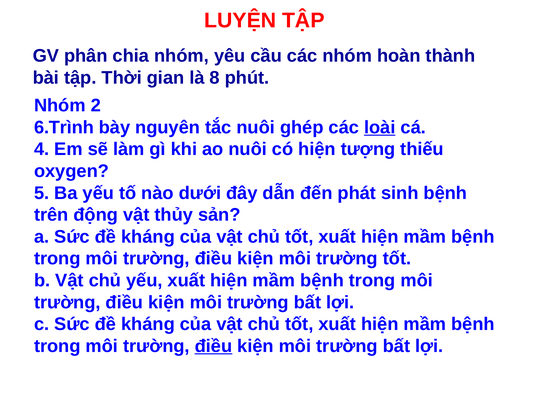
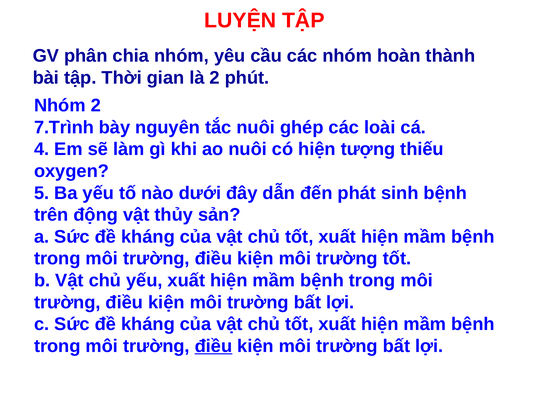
là 8: 8 -> 2
6.Trình: 6.Trình -> 7.Trình
loài underline: present -> none
